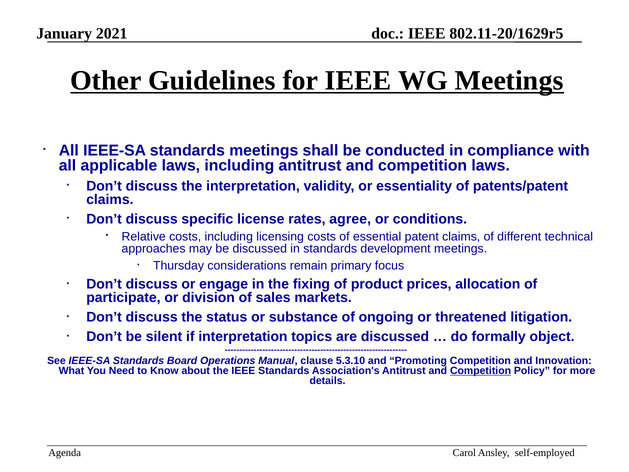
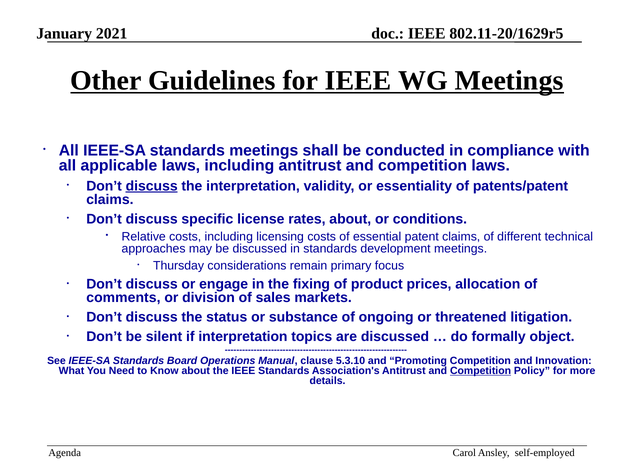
discuss at (152, 186) underline: none -> present
rates agree: agree -> about
participate: participate -> comments
